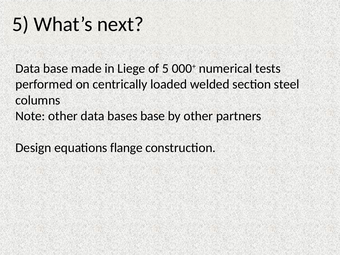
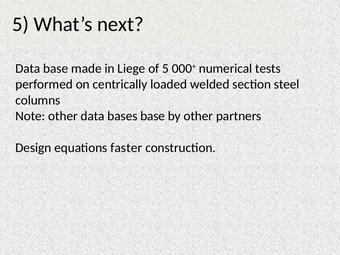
flange: flange -> faster
